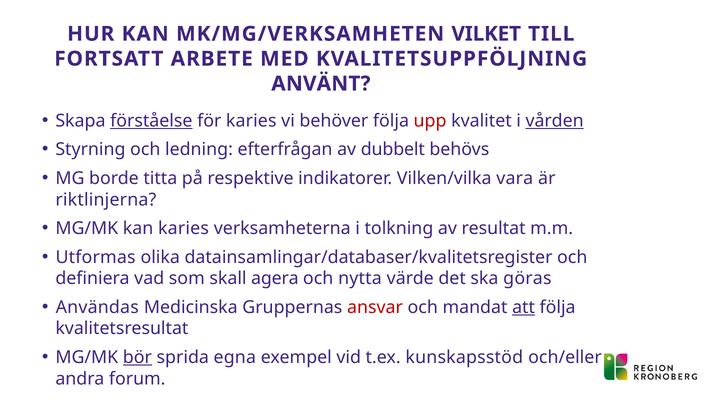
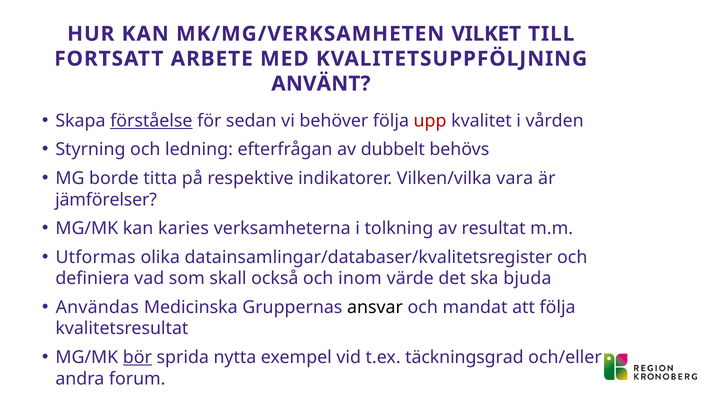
för karies: karies -> sedan
vården underline: present -> none
riktlinjerna: riktlinjerna -> jämförelser
agera: agera -> också
nytta: nytta -> inom
göras: göras -> bjuda
ansvar colour: red -> black
att underline: present -> none
egna: egna -> nytta
kunskapsstöd: kunskapsstöd -> täckningsgrad
